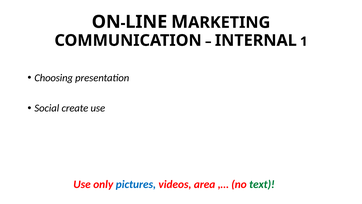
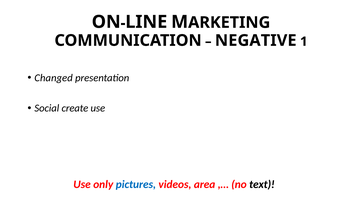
INTERNAL: INTERNAL -> NEGATIVE
Choosing: Choosing -> Changed
text colour: green -> black
